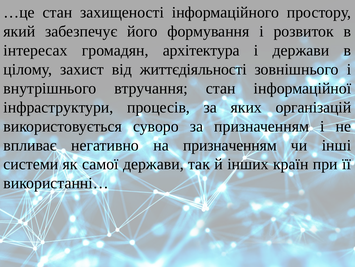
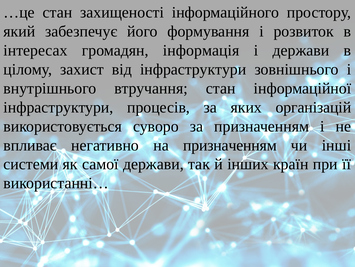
архітектура: архітектура -> інформація
від життєдіяльності: життєдіяльності -> інфраструктури
